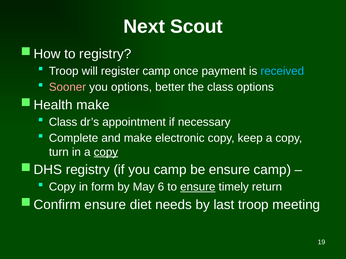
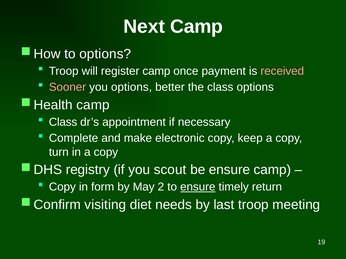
Next Scout: Scout -> Camp
to registry: registry -> options
received colour: light blue -> pink
make at (93, 105): make -> camp
copy at (106, 152) underline: present -> none
you camp: camp -> scout
6: 6 -> 2
ensure at (105, 205): ensure -> visiting
